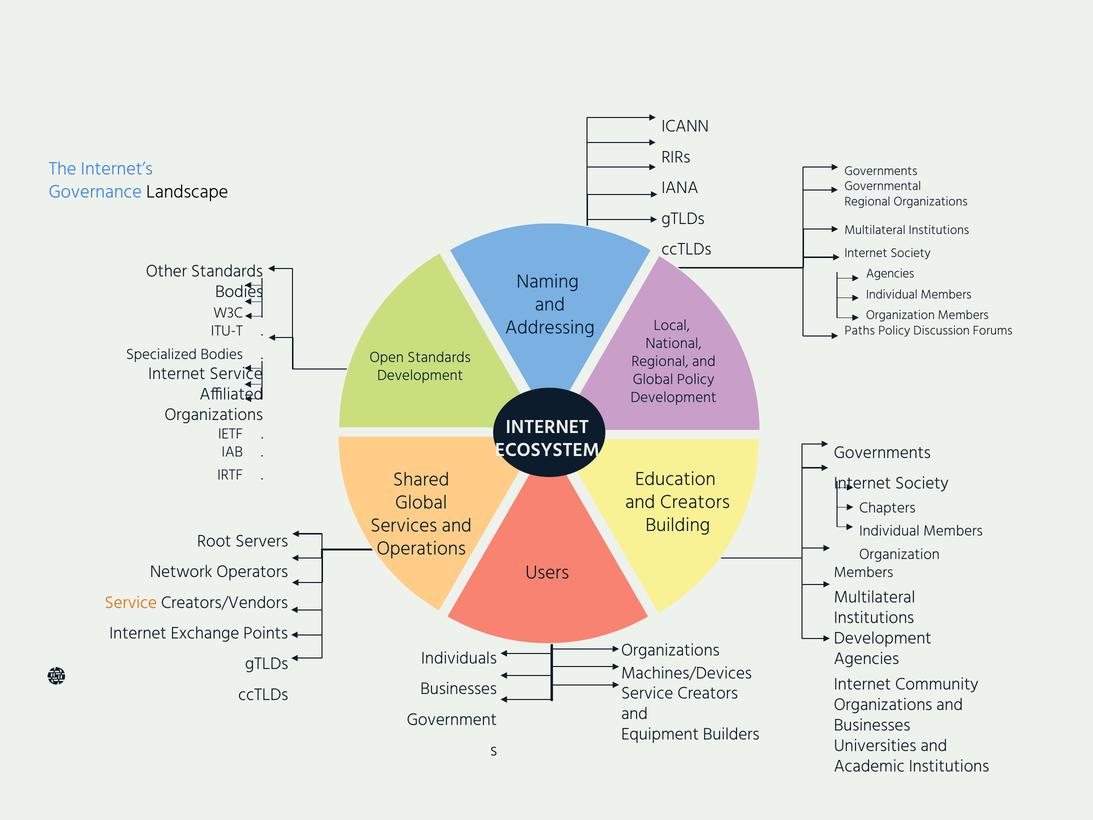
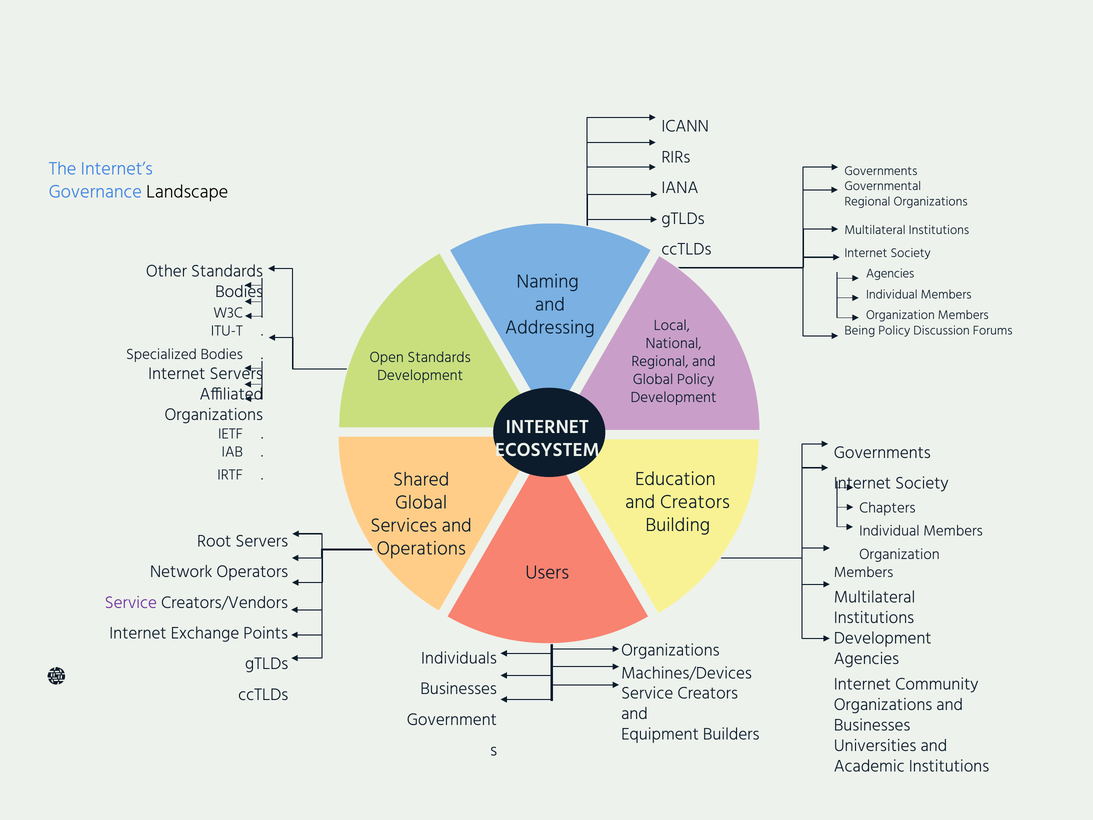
Paths: Paths -> Being
Internet Service: Service -> Servers
Service at (131, 602) colour: orange -> purple
